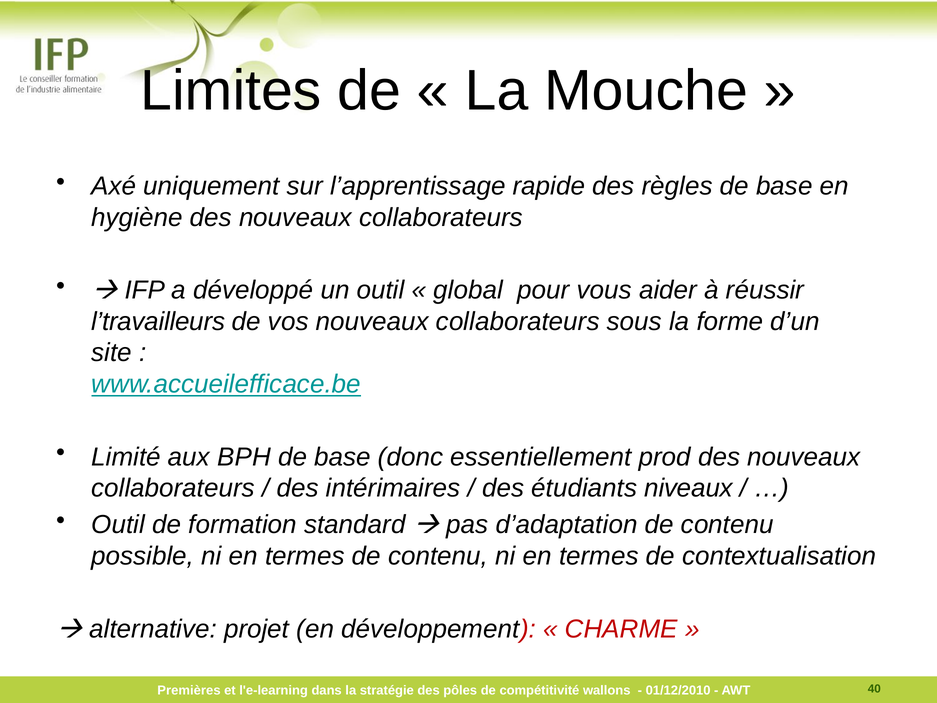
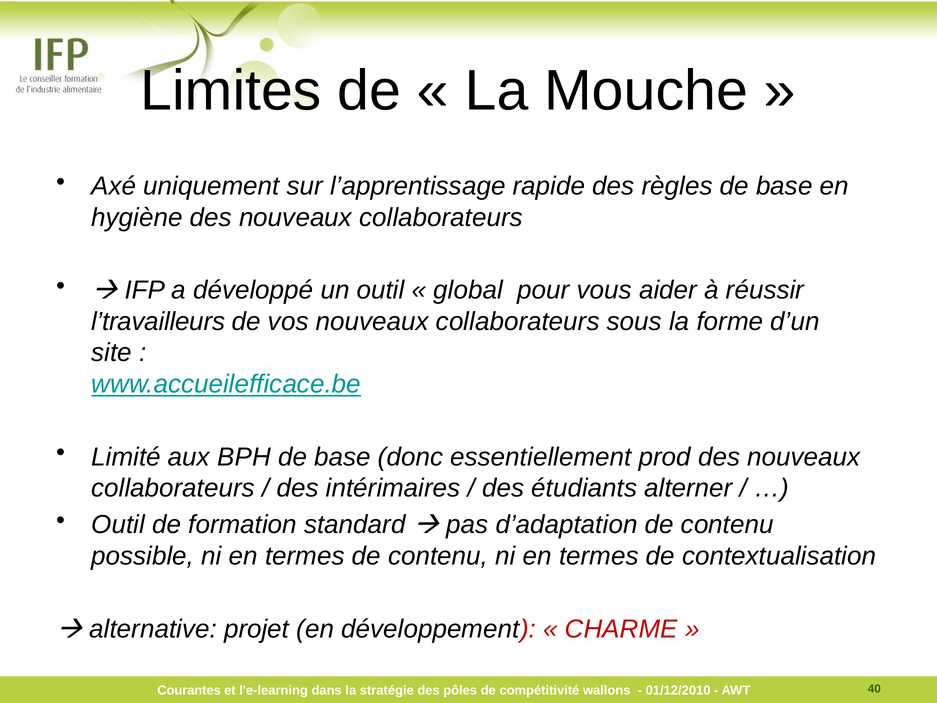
niveaux: niveaux -> alterner
Premières: Premières -> Courantes
